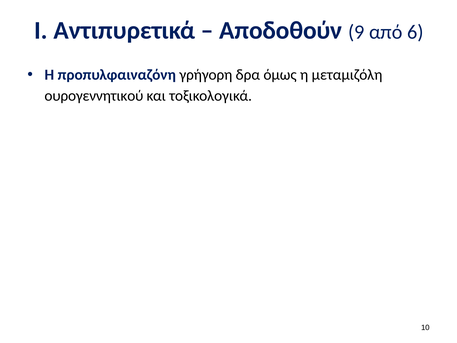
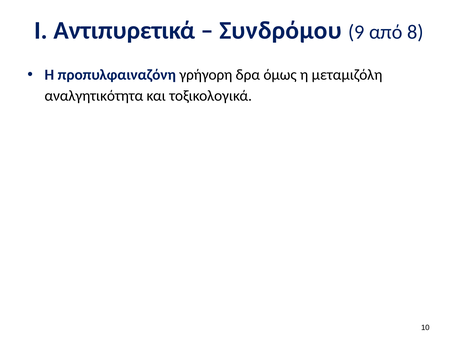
Αποδοθούν: Αποδοθούν -> Συνδρόμου
6: 6 -> 8
ουρογεννητικού: ουρογεννητικού -> αναλγητικότητα
